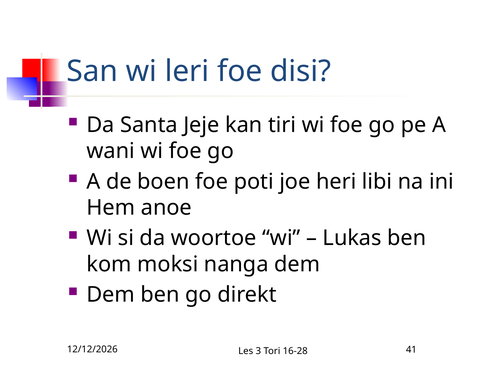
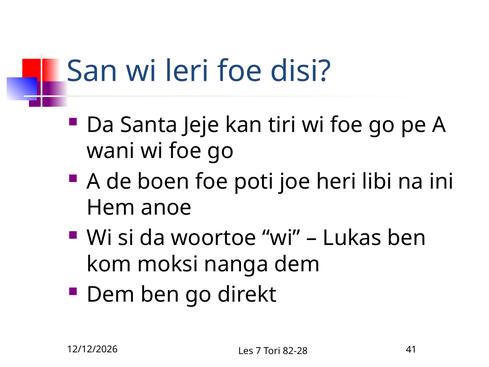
3: 3 -> 7
16-28: 16-28 -> 82-28
